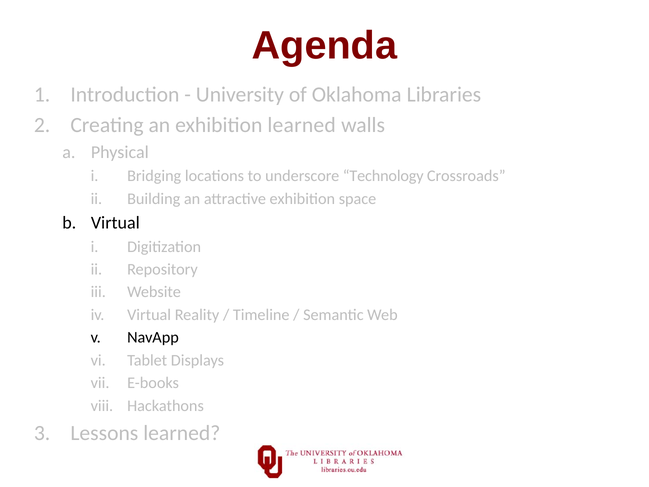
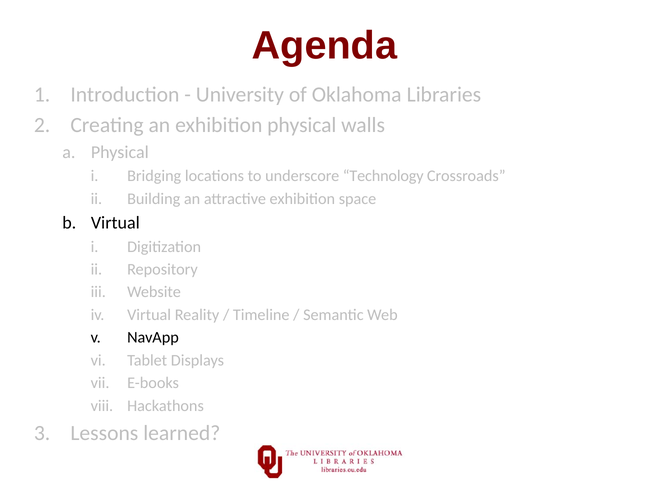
exhibition learned: learned -> physical
